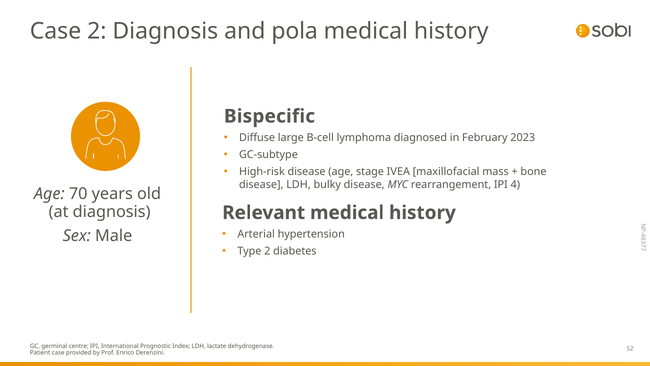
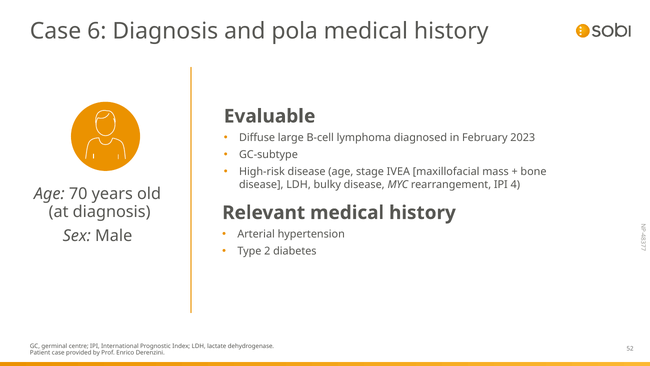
Case 2: 2 -> 6
Bispecific: Bispecific -> Evaluable
